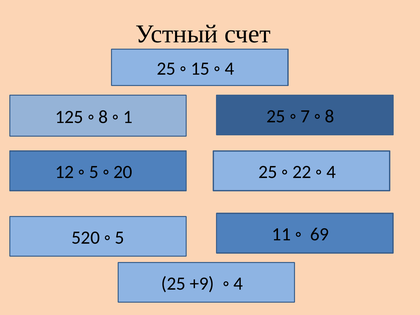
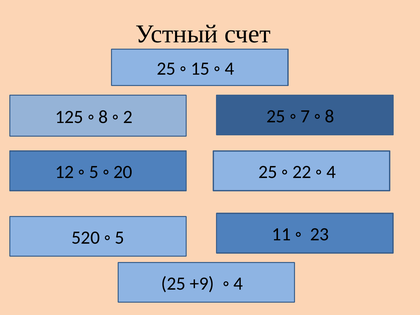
1: 1 -> 2
69: 69 -> 23
